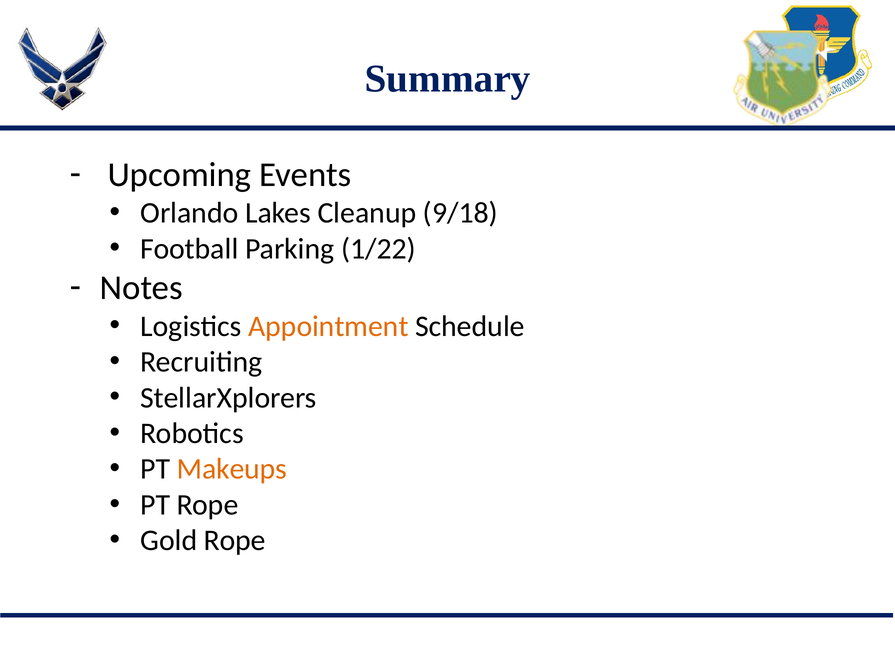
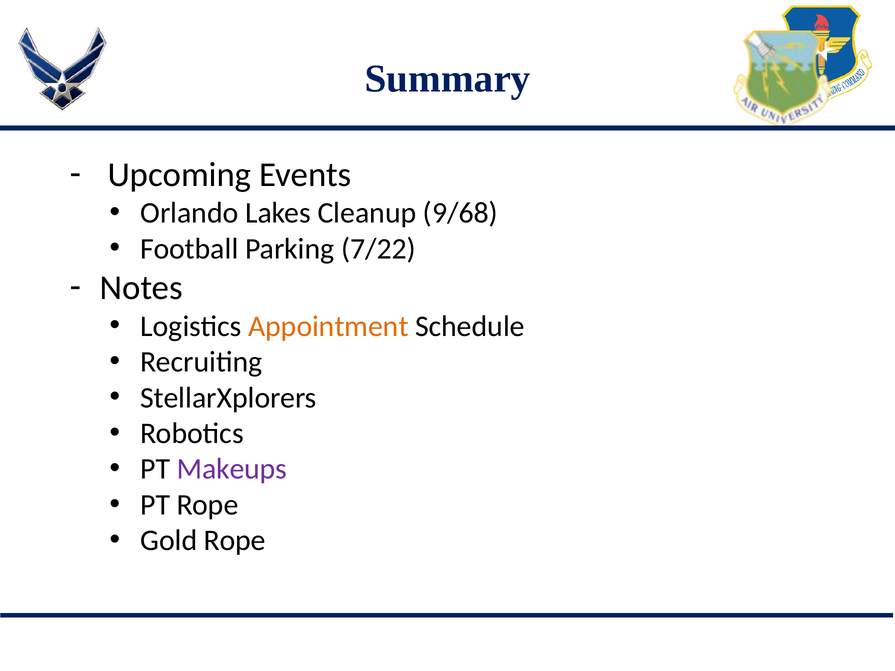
9/18: 9/18 -> 9/68
1/22: 1/22 -> 7/22
Makeups colour: orange -> purple
